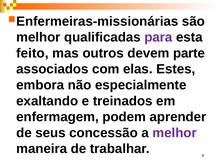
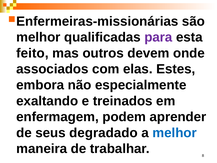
parte: parte -> onde
concessão: concessão -> degradado
melhor at (175, 133) colour: purple -> blue
